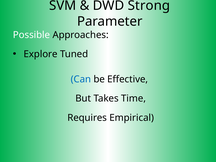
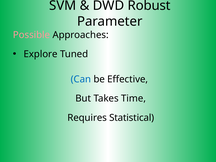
Strong: Strong -> Robust
Possible colour: white -> pink
Empirical: Empirical -> Statistical
